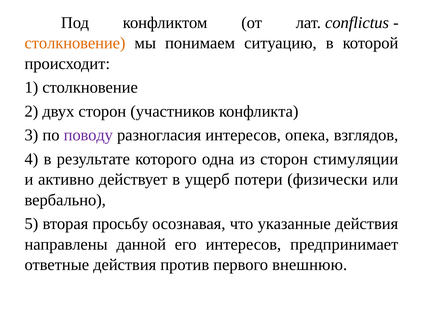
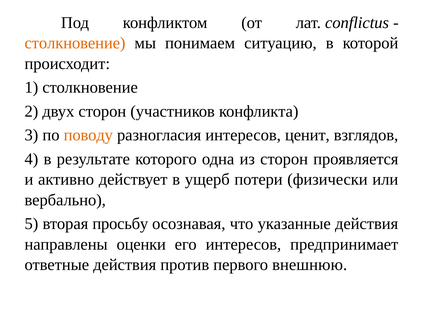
поводу colour: purple -> orange
опека: опека -> ценит
стимуляции: стимуляции -> проявляется
данной: данной -> оценки
